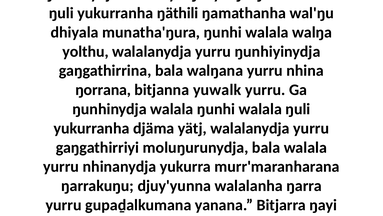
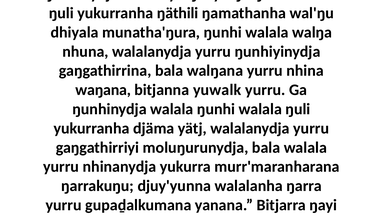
yolthu: yolthu -> nhuna
ŋorrana: ŋorrana -> waŋana
